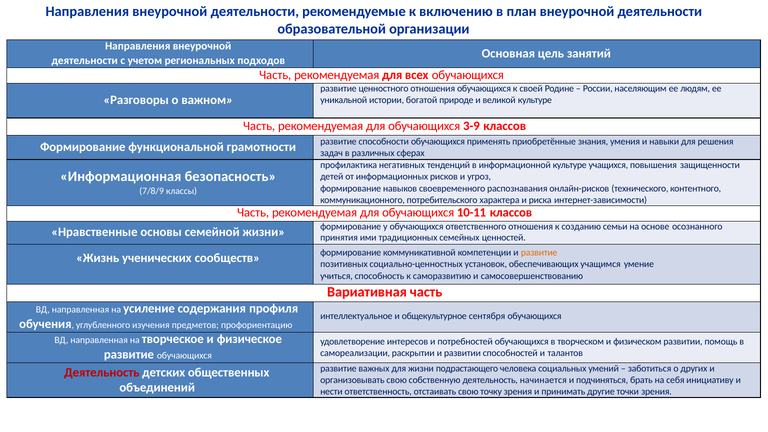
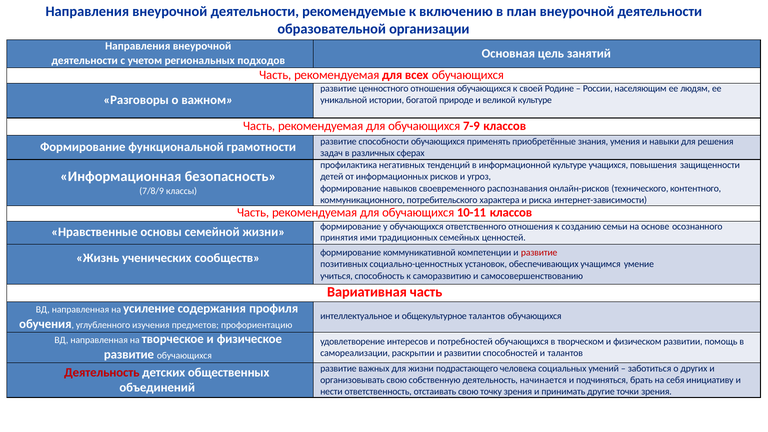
3-9: 3-9 -> 7-9
развитие at (539, 252) colour: orange -> red
общекультурное сентября: сентября -> талантов
